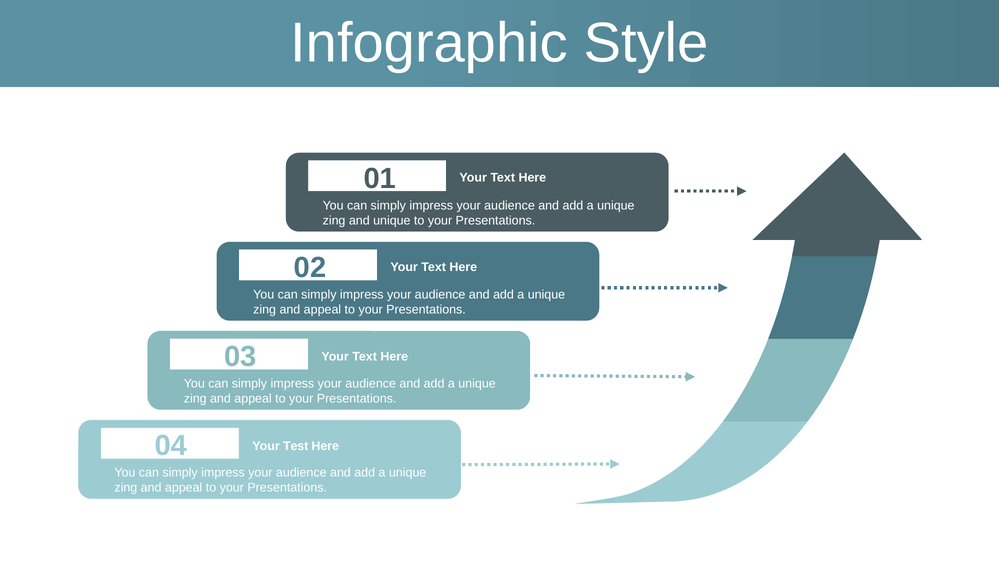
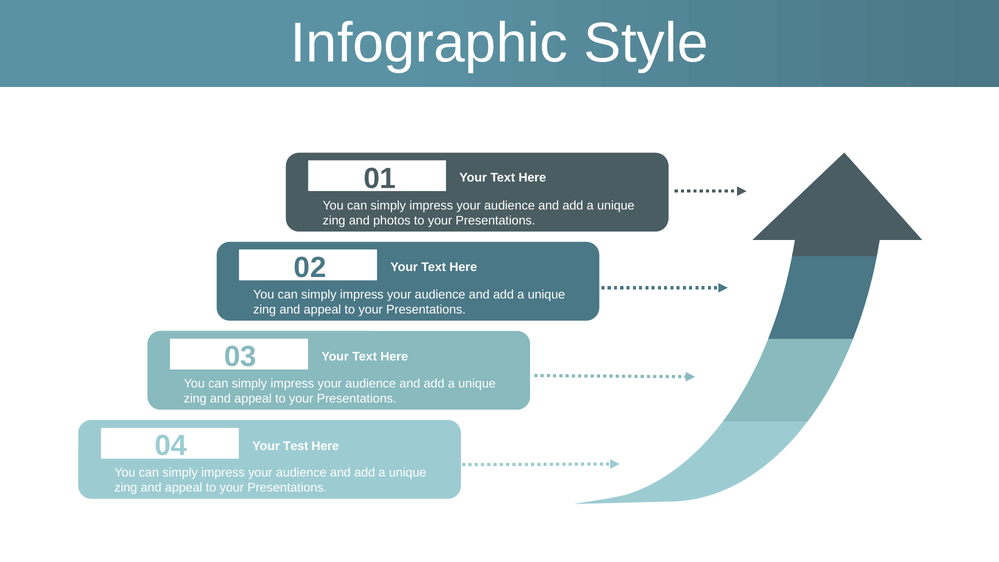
and unique: unique -> photos
